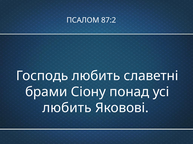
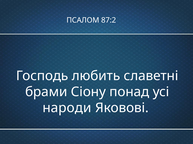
любить at (67, 108): любить -> народи
